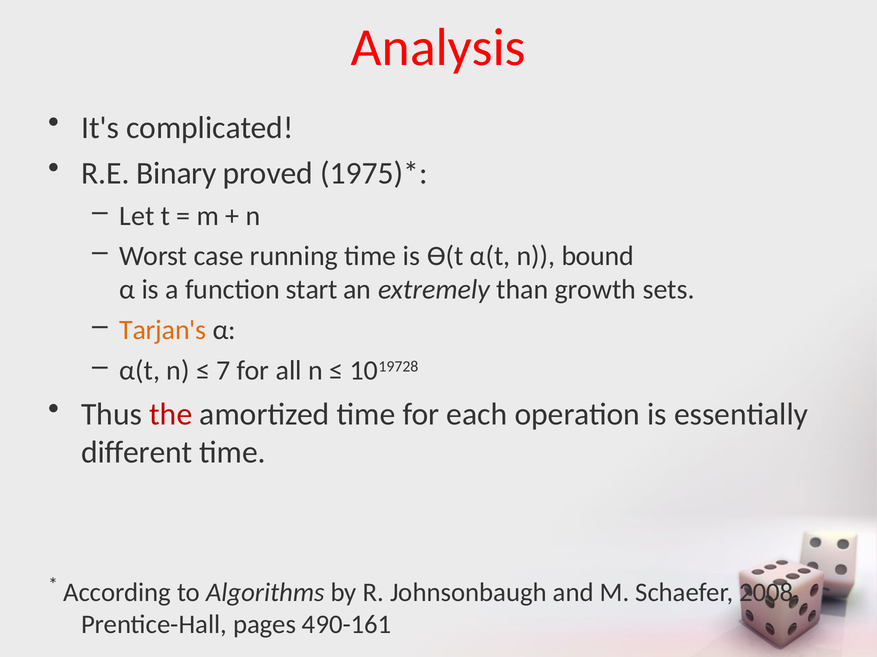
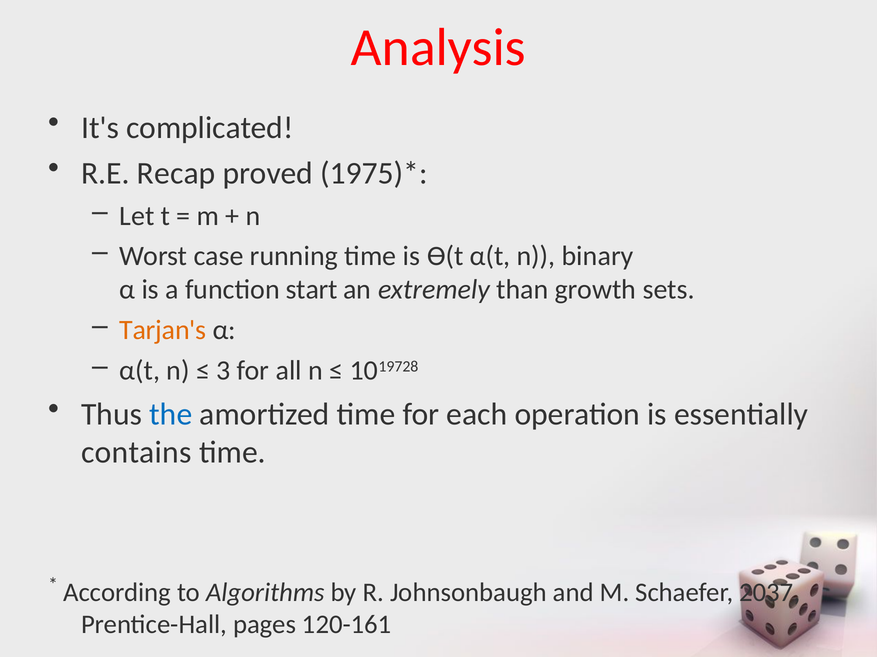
Binary: Binary -> Recap
bound: bound -> binary
7: 7 -> 3
the colour: red -> blue
different: different -> contains
2008: 2008 -> 2037
490-161: 490-161 -> 120-161
